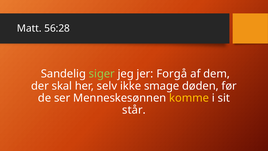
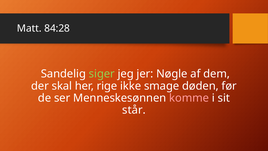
56:28: 56:28 -> 84:28
Forgå: Forgå -> Nøgle
selv: selv -> rige
komme colour: yellow -> pink
